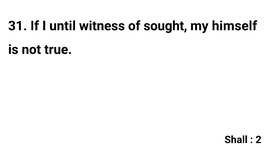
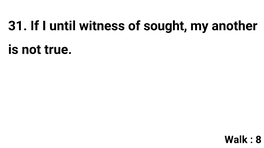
himself: himself -> another
Shall: Shall -> Walk
2: 2 -> 8
